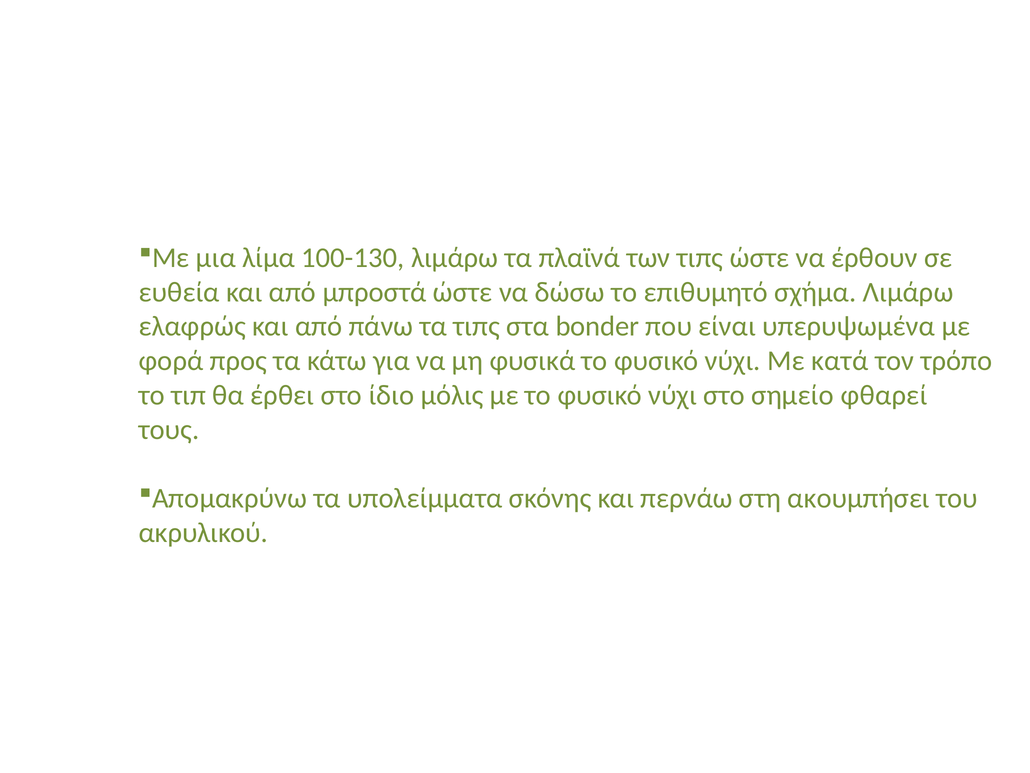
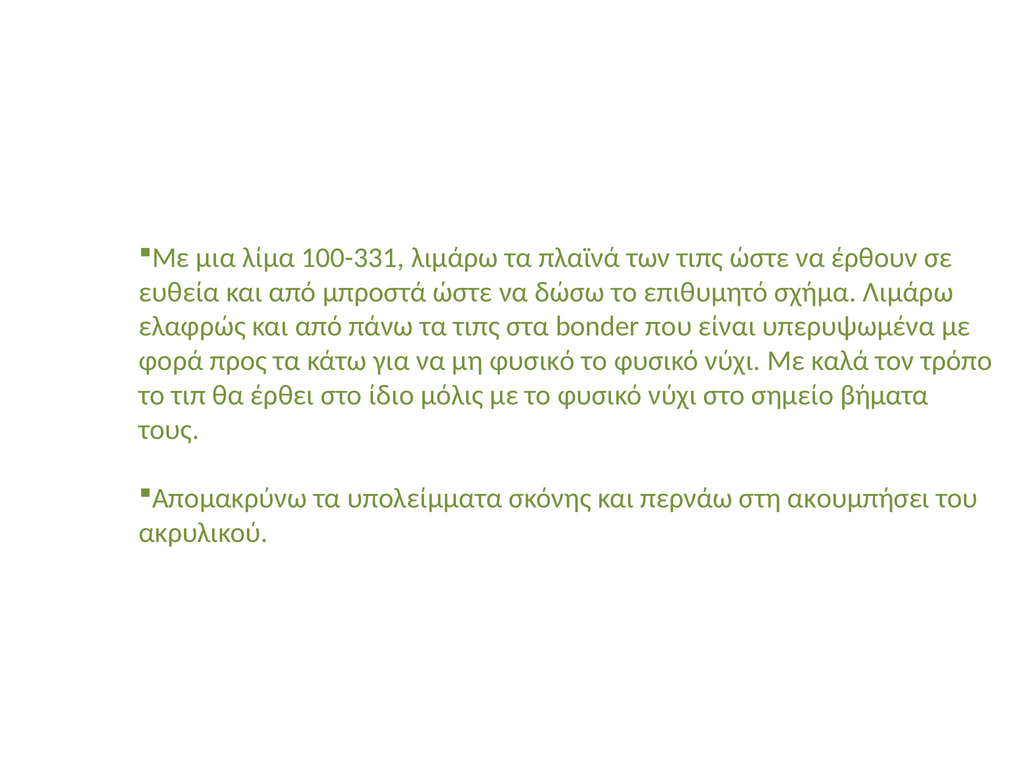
100-130: 100-130 -> 100-331
μη φυσικά: φυσικά -> φυσικό
κατά: κατά -> καλά
φθαρεί: φθαρεί -> βήματα
